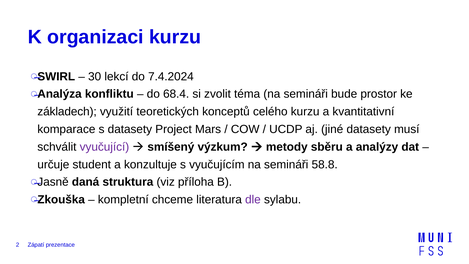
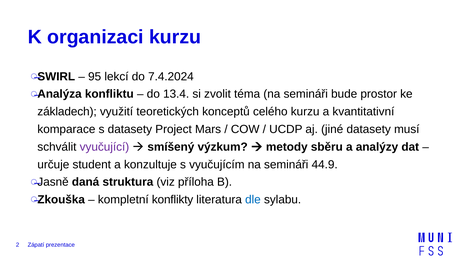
30: 30 -> 95
68.4: 68.4 -> 13.4
58.8: 58.8 -> 44.9
chceme: chceme -> konflikty
dle colour: purple -> blue
